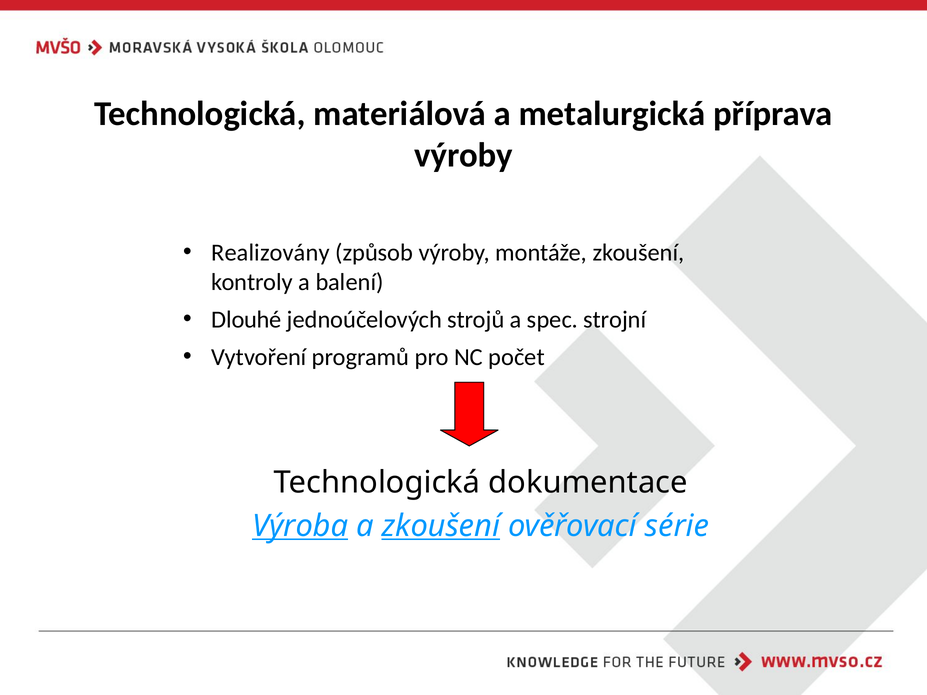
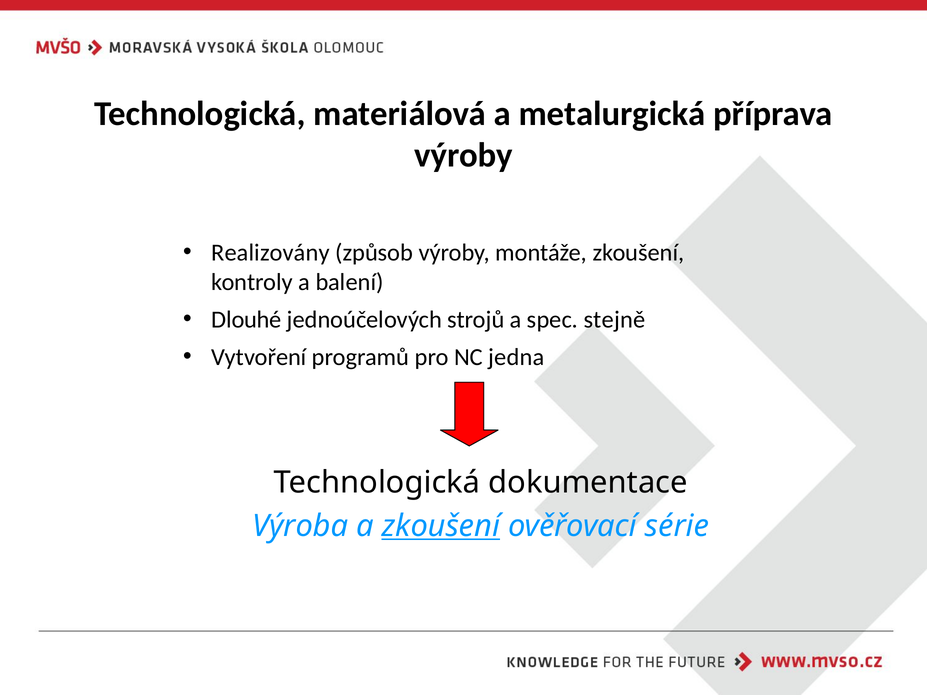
strojní: strojní -> stejně
počet: počet -> jedna
Výroba underline: present -> none
